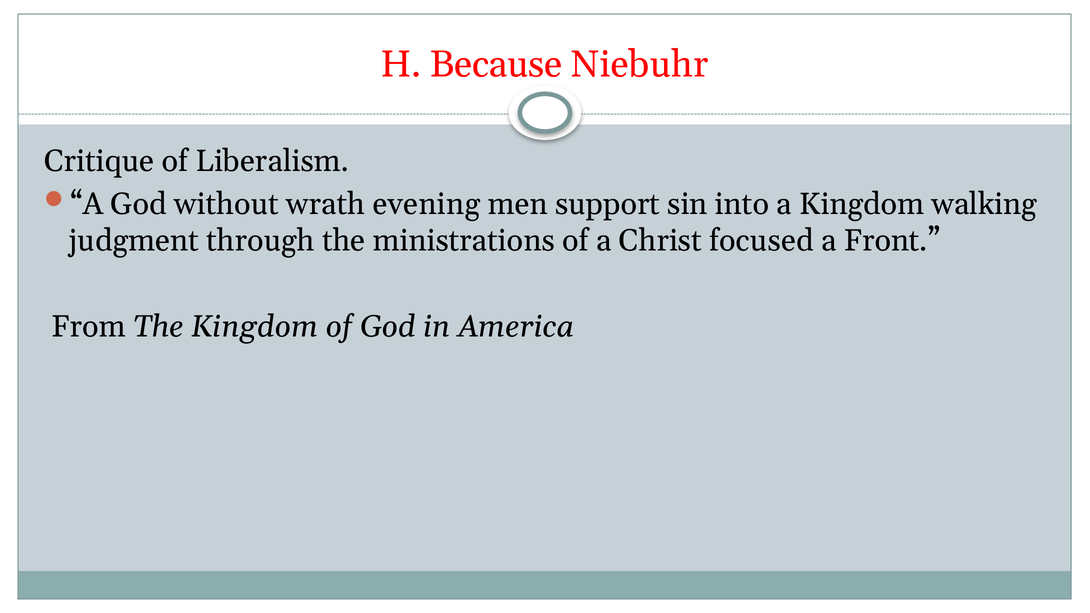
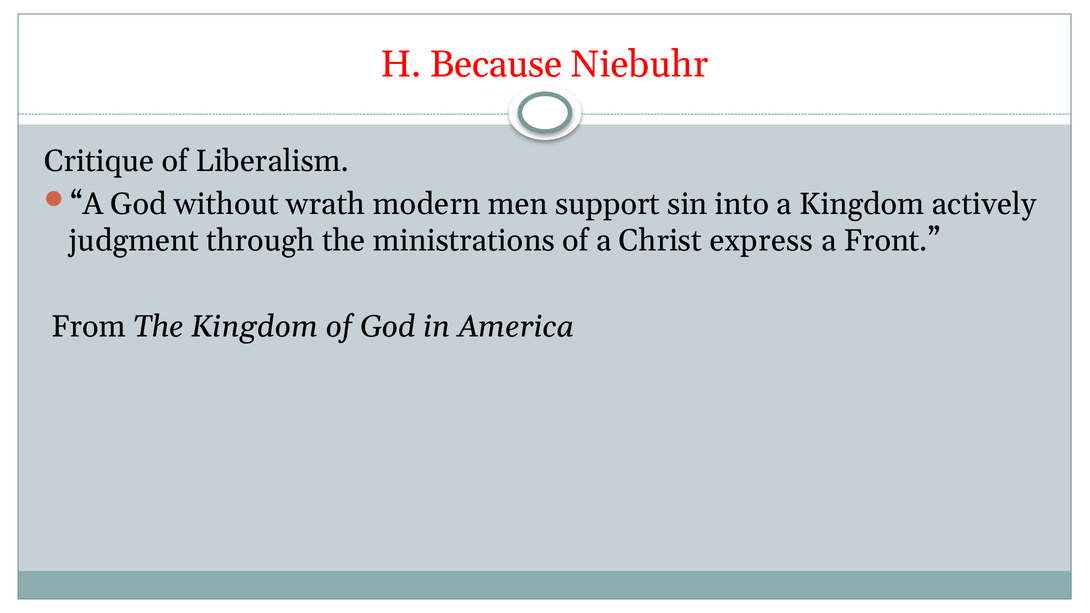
evening: evening -> modern
walking: walking -> actively
focused: focused -> express
